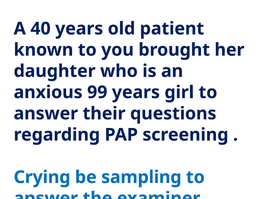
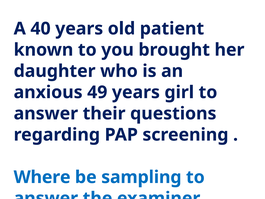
99: 99 -> 49
Crying: Crying -> Where
